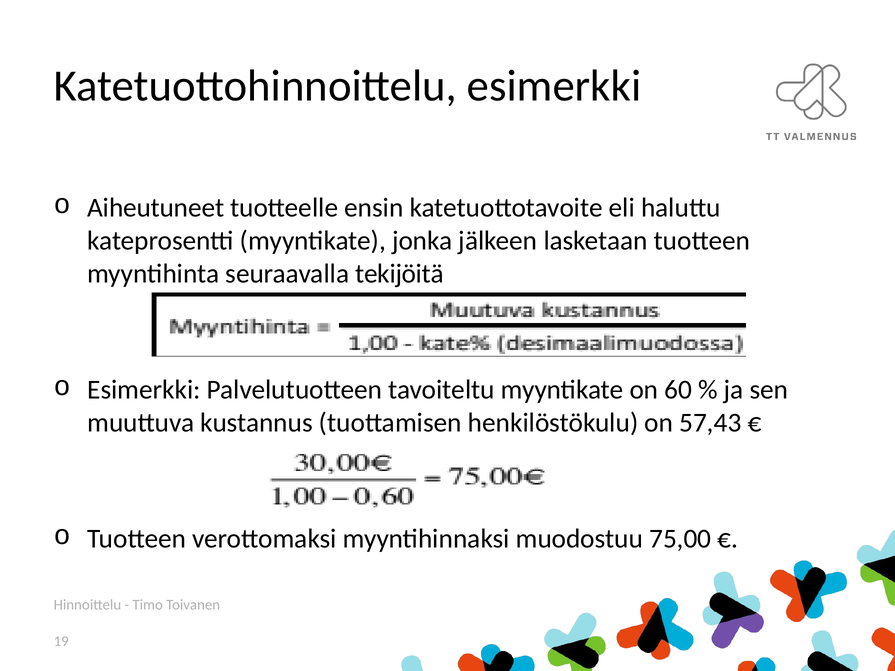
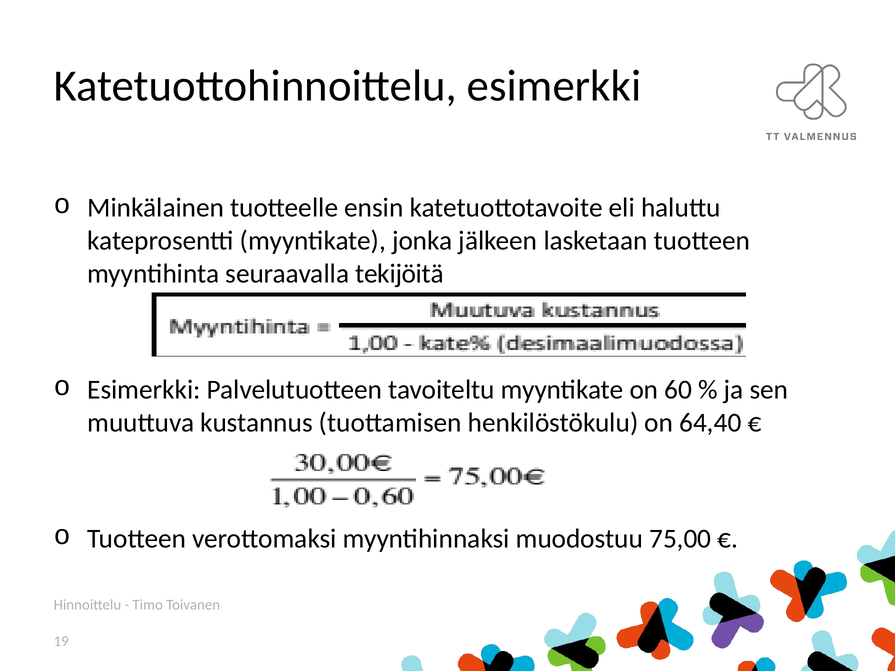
Aiheutuneet: Aiheutuneet -> Minkälainen
57,43: 57,43 -> 64,40
